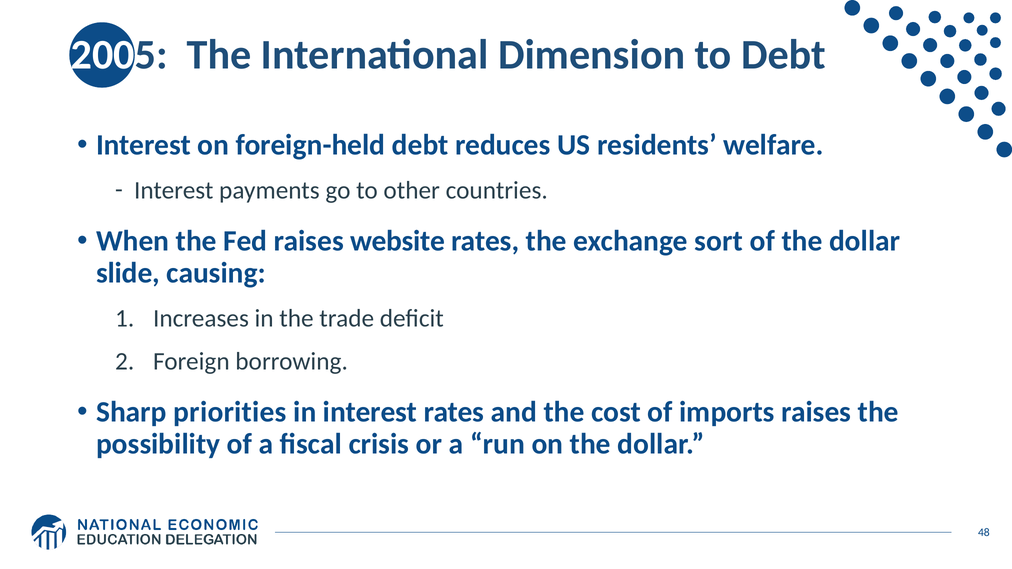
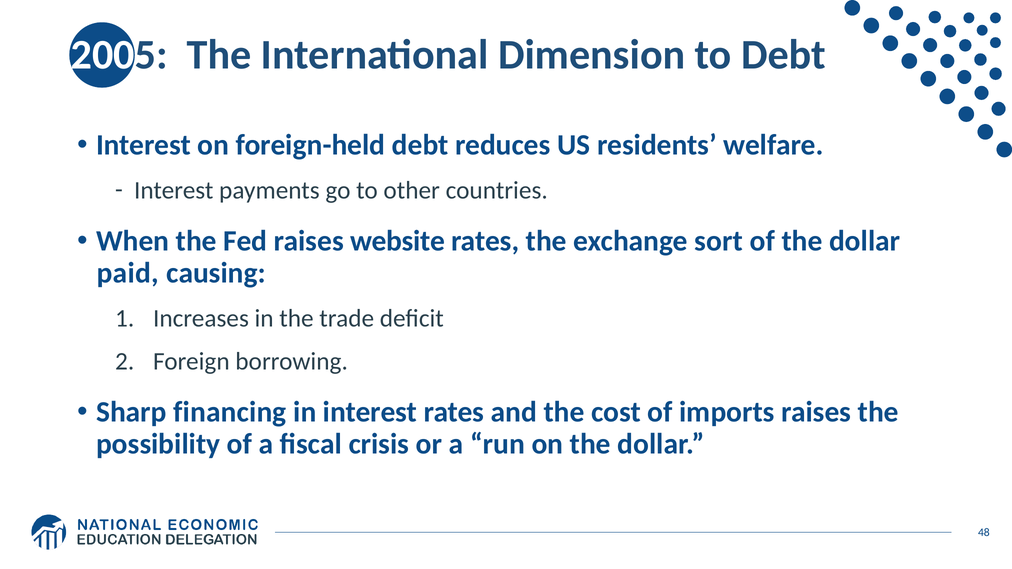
slide: slide -> paid
priorities: priorities -> financing
